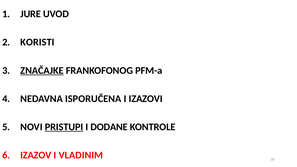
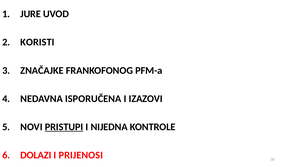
ZNAČAJKE underline: present -> none
DODANE: DODANE -> NIJEDNA
IZAZOV: IZAZOV -> DOLAZI
VLADINIM: VLADINIM -> PRIJENOSI
